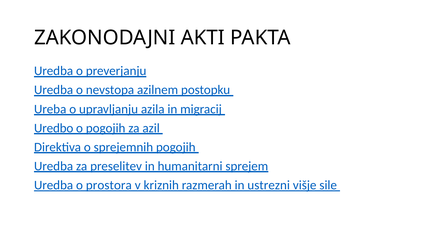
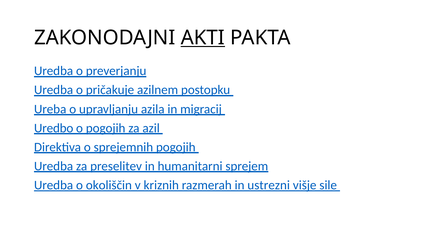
AKTI underline: none -> present
nevstopa: nevstopa -> pričakuje
prostora: prostora -> okoliščin
